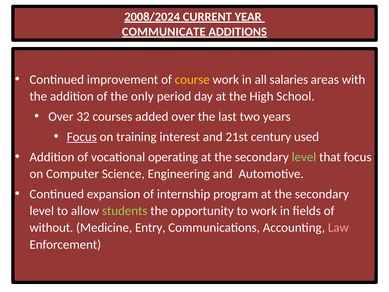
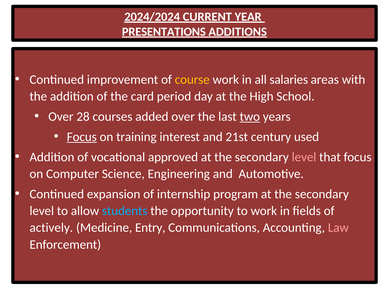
2008/2024: 2008/2024 -> 2024/2024
COMMUNICATE: COMMUNICATE -> PRESENTATIONS
only: only -> card
32: 32 -> 28
two underline: none -> present
operating: operating -> approved
level at (304, 157) colour: light green -> pink
students colour: light green -> light blue
without: without -> actively
